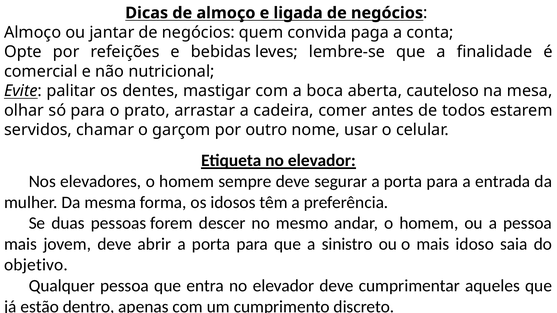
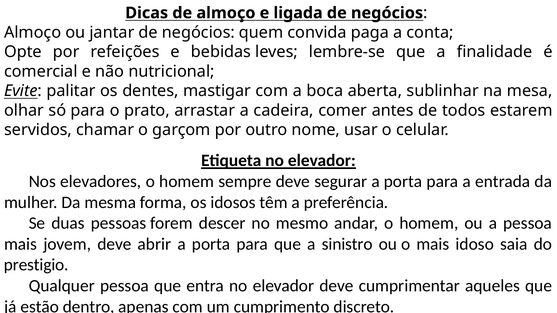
cauteloso: cauteloso -> sublinhar
objetivo: objetivo -> prestigio
